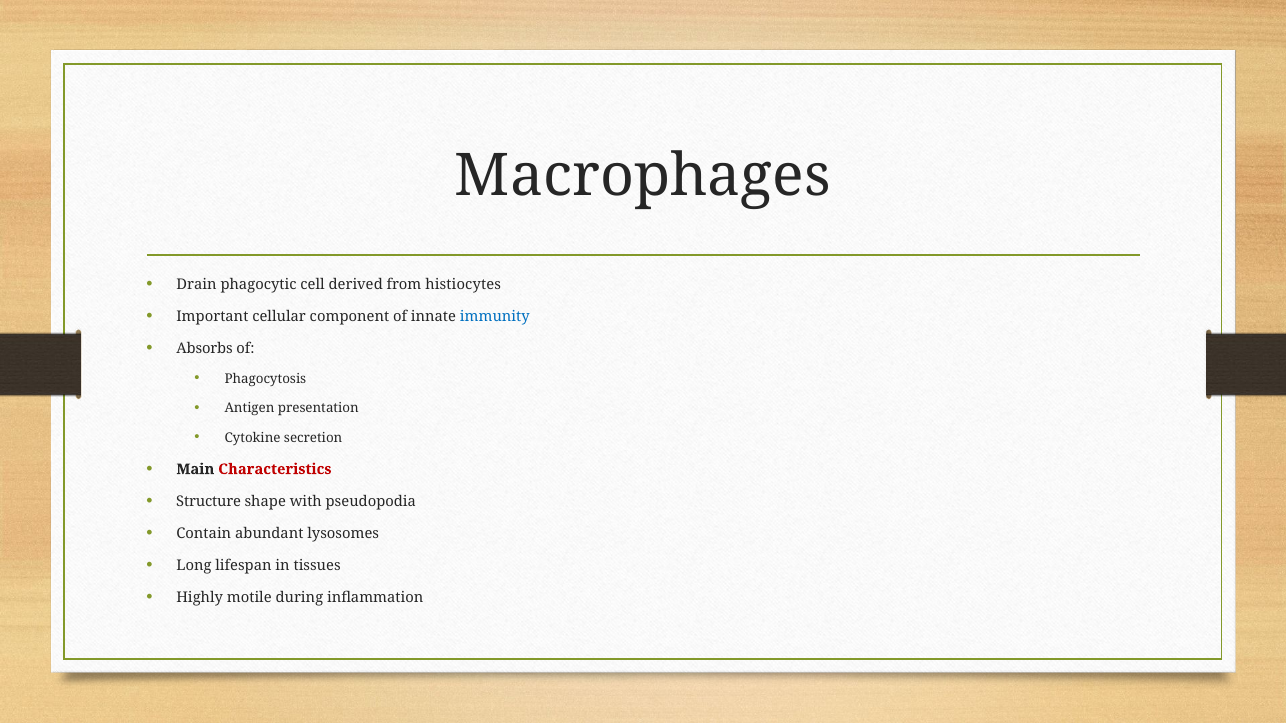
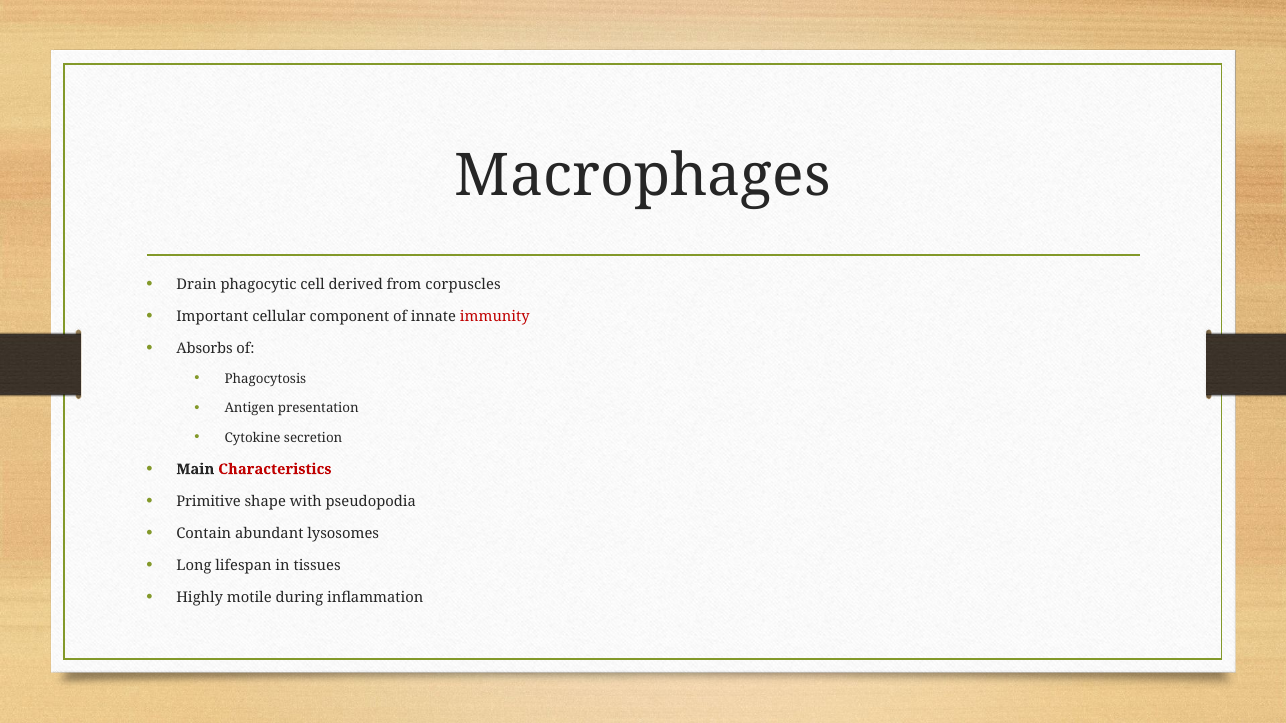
histiocytes: histiocytes -> corpuscles
immunity colour: blue -> red
Structure: Structure -> Primitive
